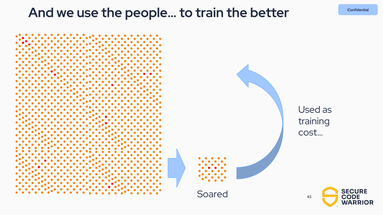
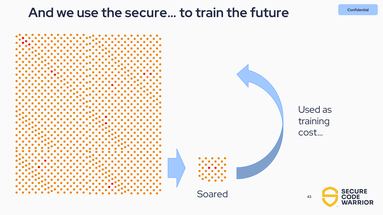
people…: people… -> secure…
better: better -> future
